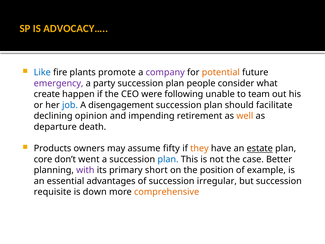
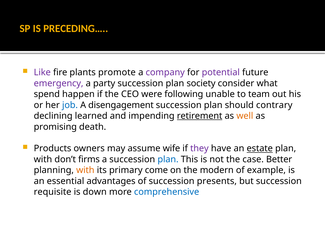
ADVOCACY…: ADVOCACY… -> PRECEDING…
Like colour: blue -> purple
potential colour: orange -> purple
people: people -> society
create: create -> spend
facilitate: facilitate -> contrary
opinion: opinion -> learned
retirement underline: none -> present
departure: departure -> promising
fifty: fifty -> wife
they colour: orange -> purple
core at (43, 159): core -> with
went: went -> firms
with at (85, 170) colour: purple -> orange
short: short -> come
position: position -> modern
irregular: irregular -> presents
comprehensive colour: orange -> blue
